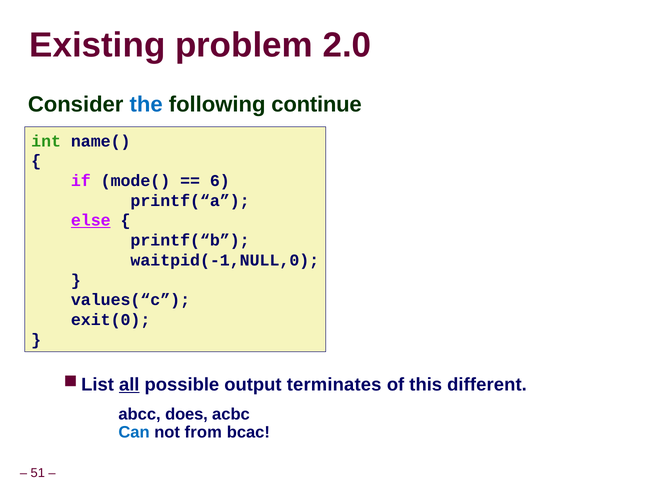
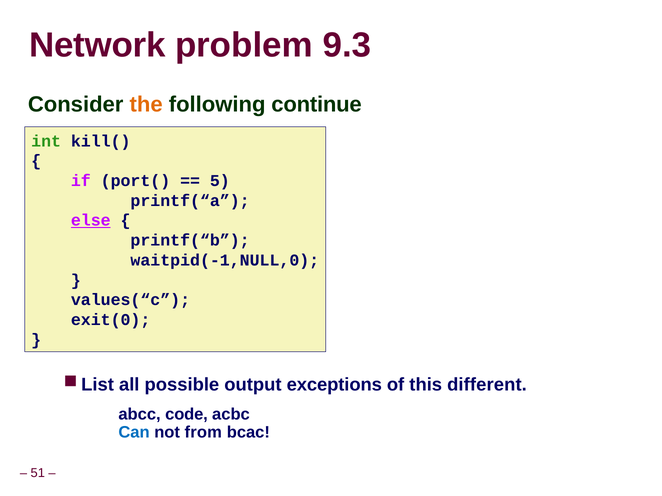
Existing: Existing -> Network
2.0: 2.0 -> 9.3
the colour: blue -> orange
name(: name( -> kill(
mode(: mode( -> port(
6: 6 -> 5
all underline: present -> none
terminates: terminates -> exceptions
does: does -> code
